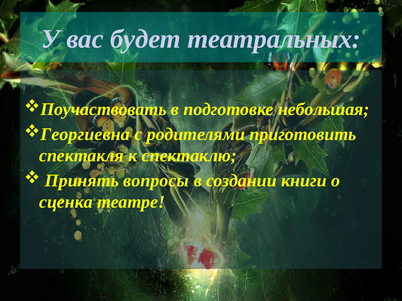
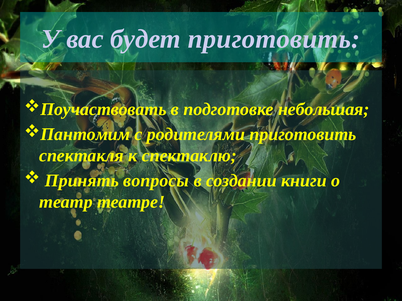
будет театральных: театральных -> приготовить
Георгиевна: Георгиевна -> Пантомим
сценка: сценка -> театр
